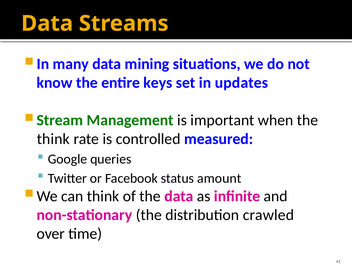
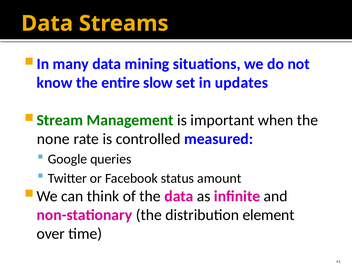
keys: keys -> slow
think at (53, 139): think -> none
crawled: crawled -> element
